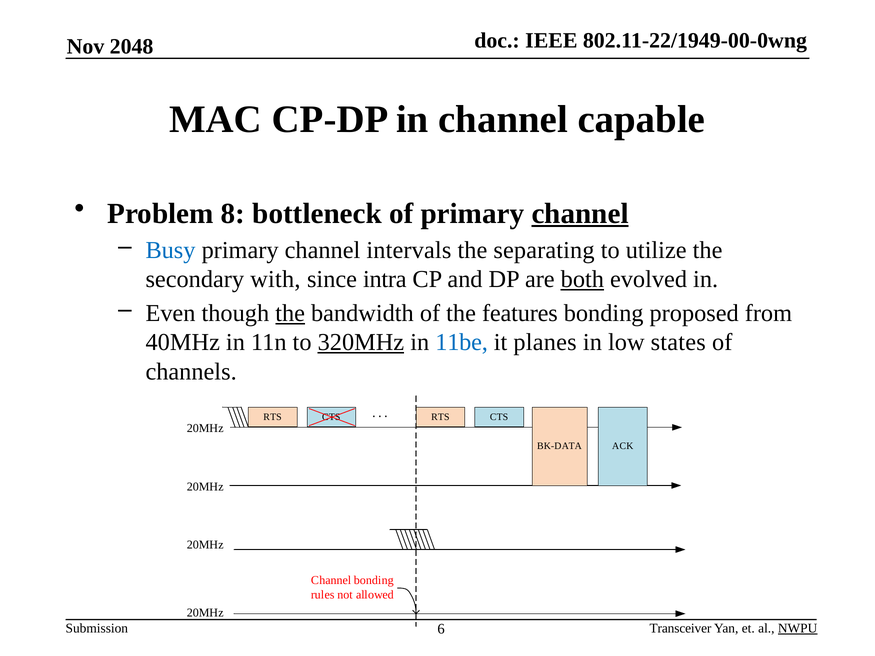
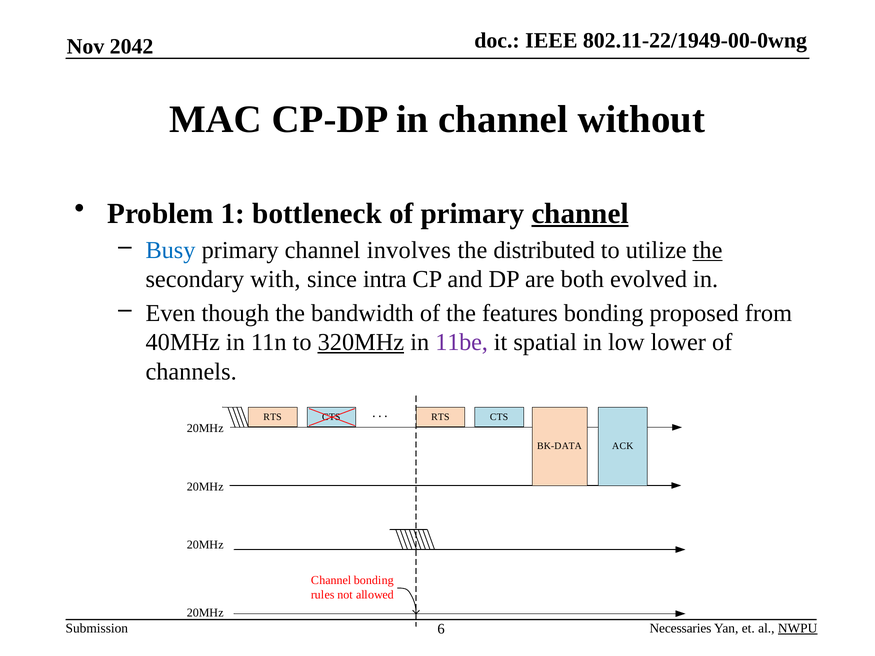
2048: 2048 -> 2042
capable: capable -> without
8: 8 -> 1
intervals: intervals -> involves
separating: separating -> distributed
the at (708, 250) underline: none -> present
both underline: present -> none
the at (290, 313) underline: present -> none
11be colour: blue -> purple
planes: planes -> spatial
states: states -> lower
Transceiver: Transceiver -> Necessaries
